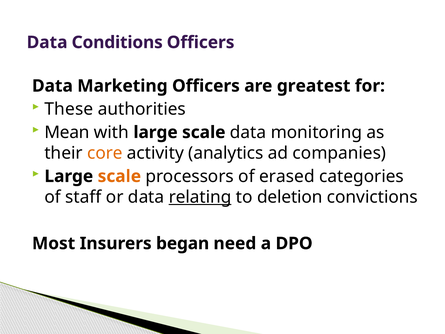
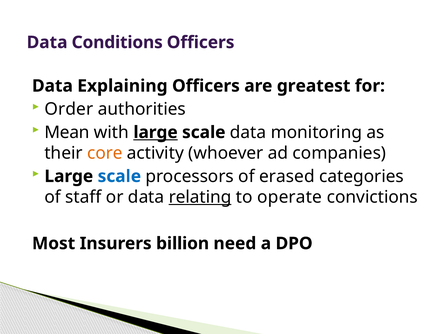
Marketing: Marketing -> Explaining
These: These -> Order
large at (156, 132) underline: none -> present
analytics: analytics -> whoever
scale at (119, 176) colour: orange -> blue
deletion: deletion -> operate
began: began -> billion
